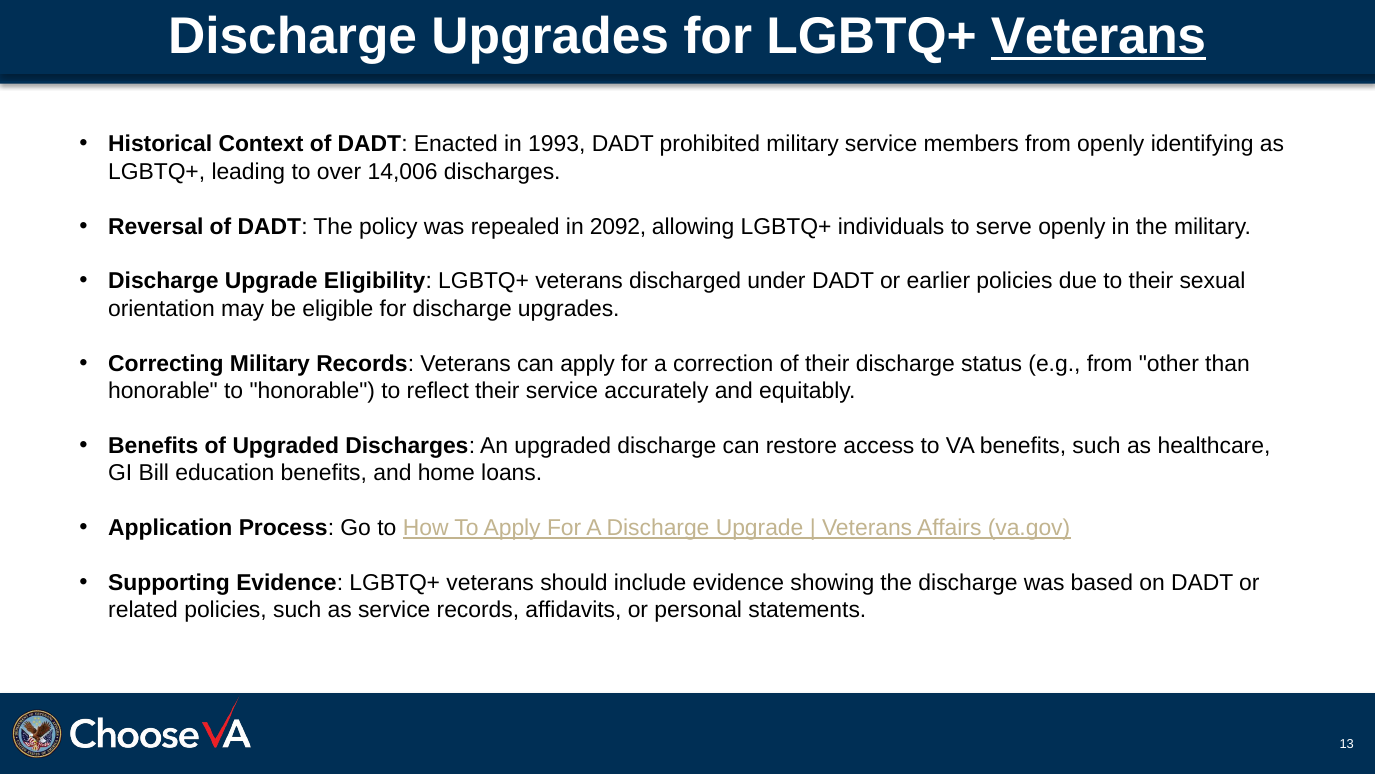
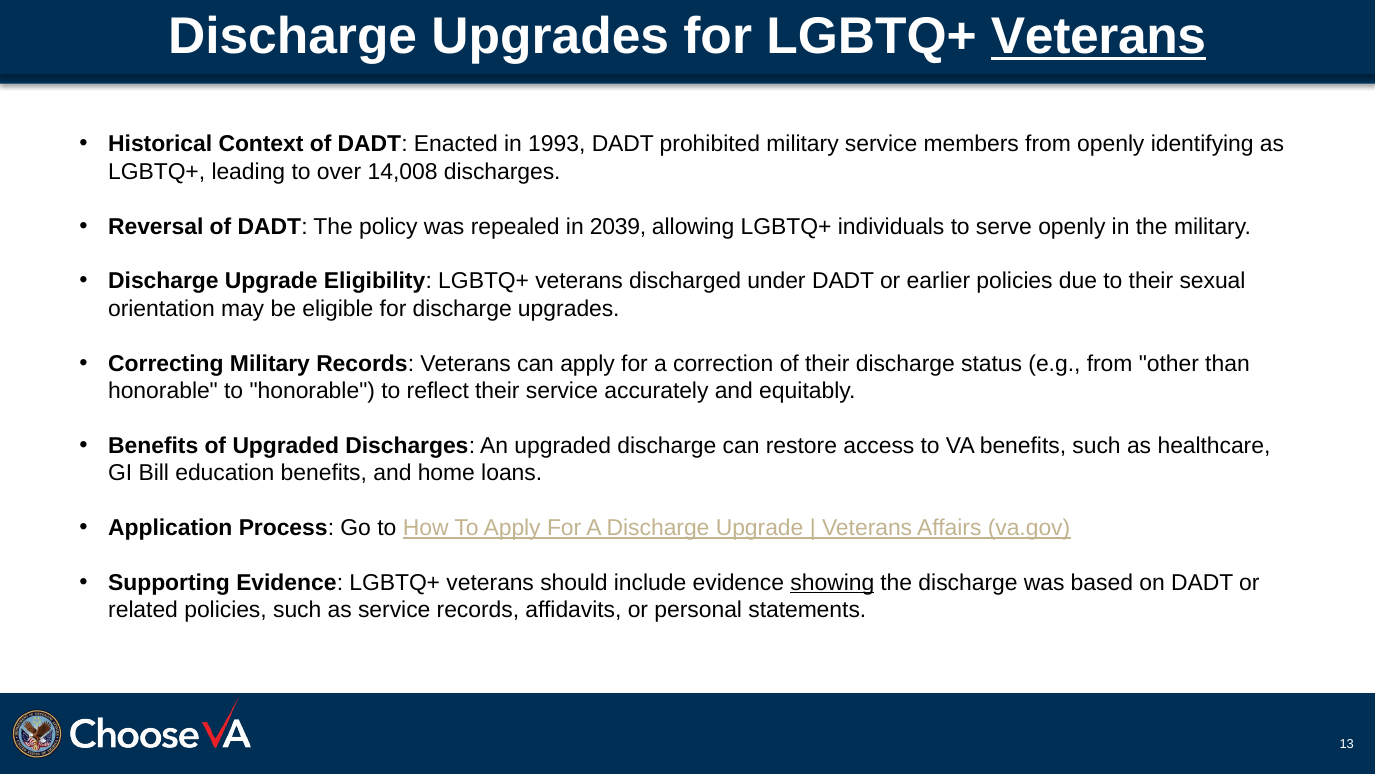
14,006: 14,006 -> 14,008
2092: 2092 -> 2039
showing underline: none -> present
